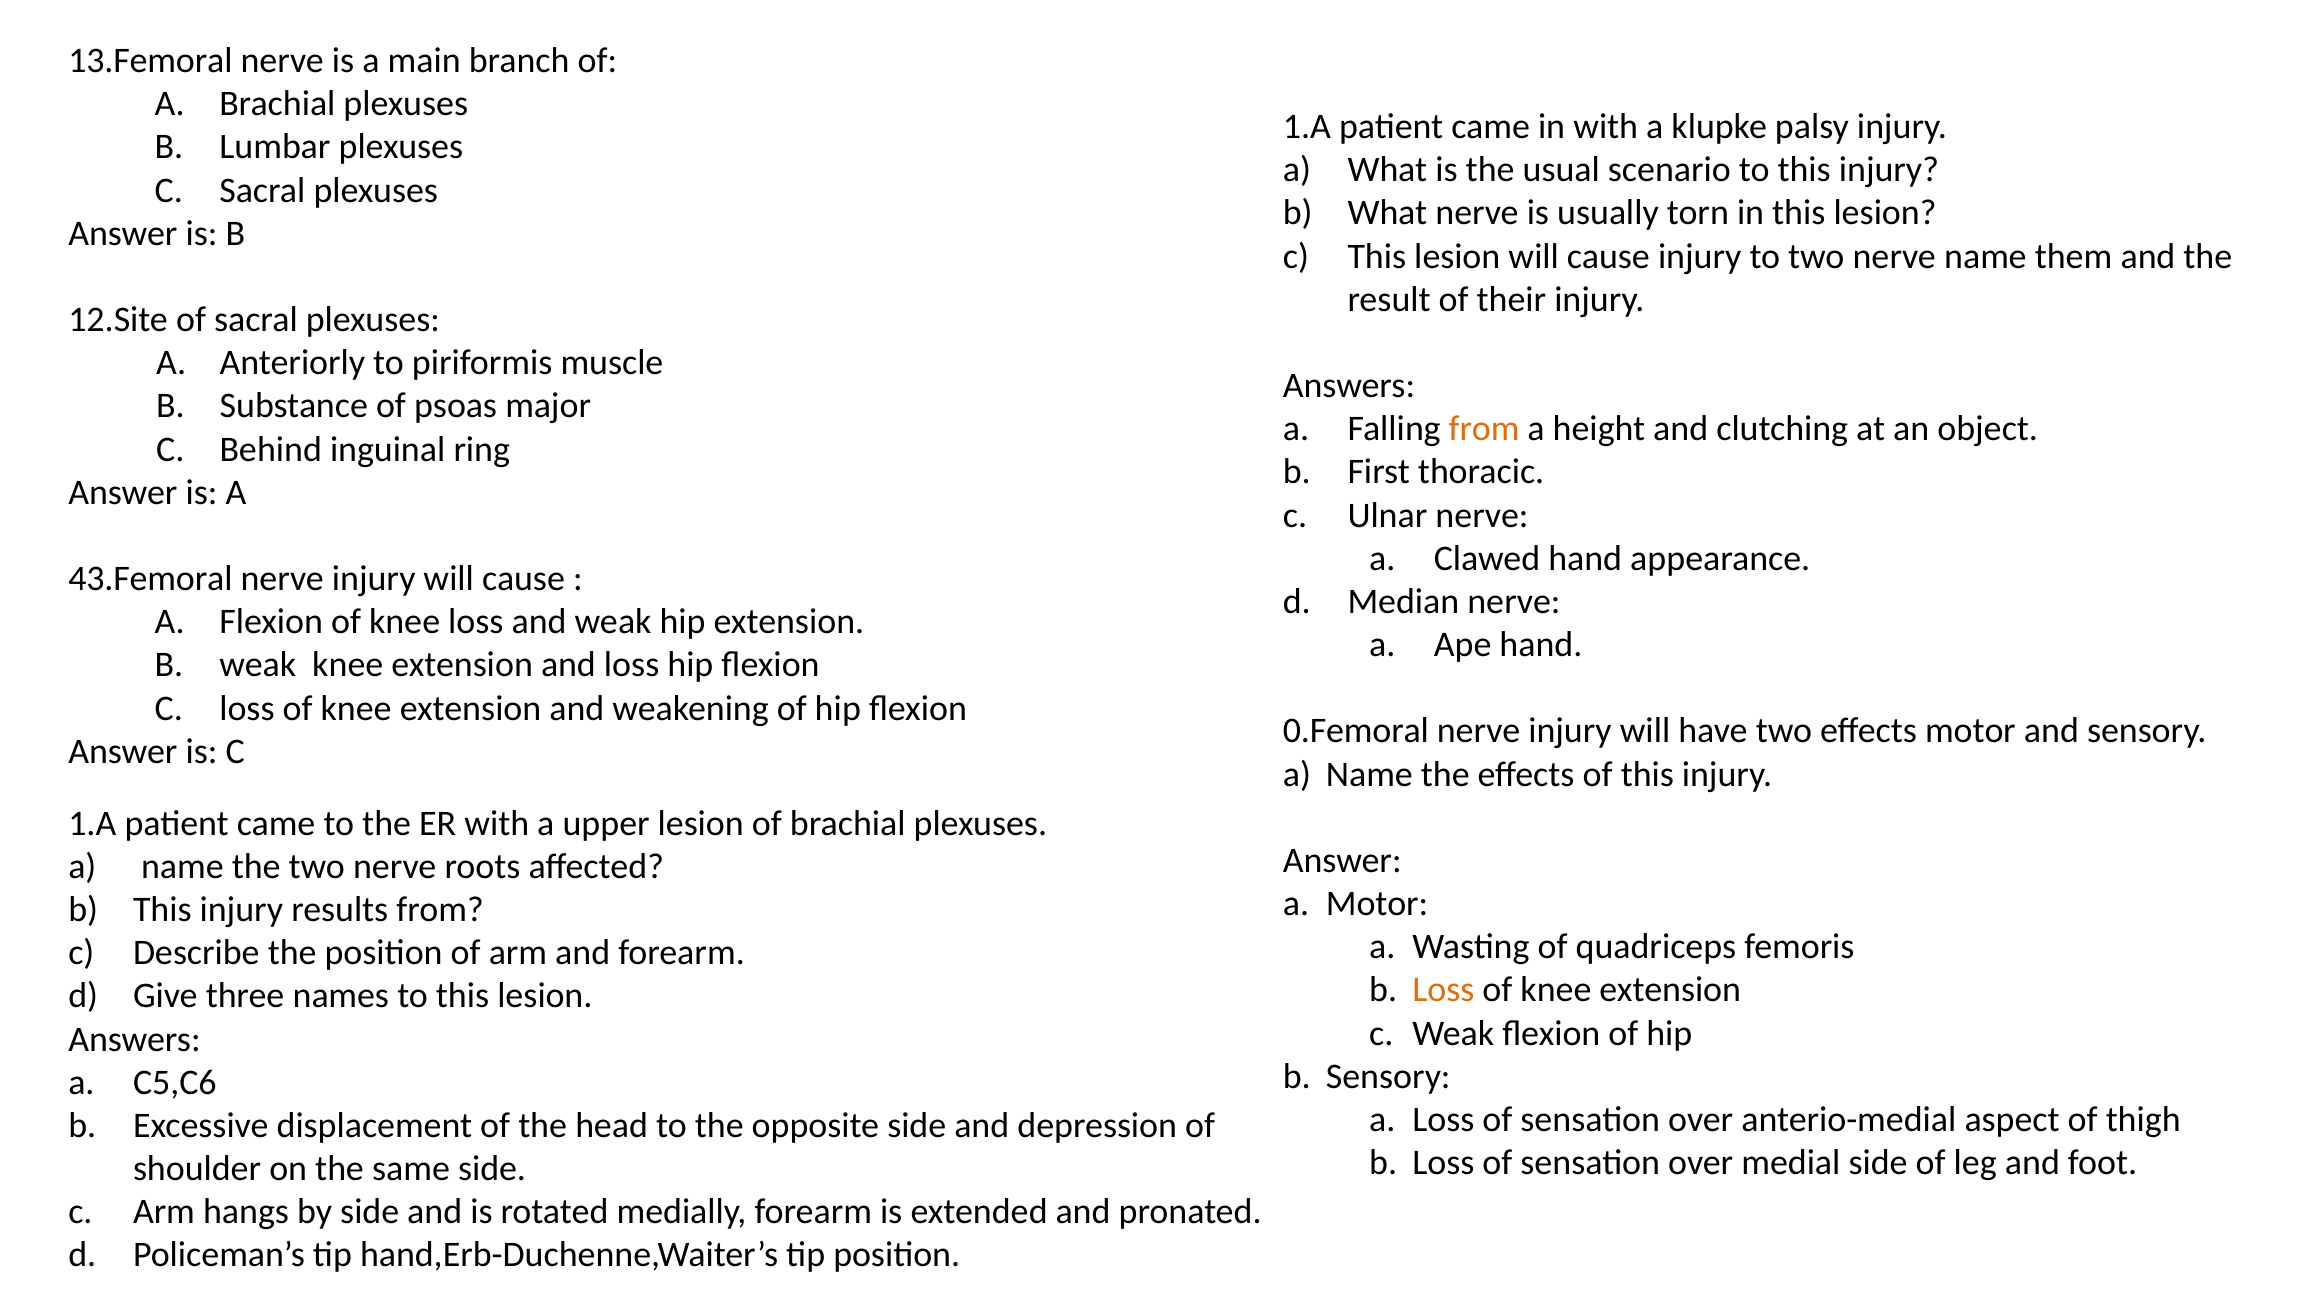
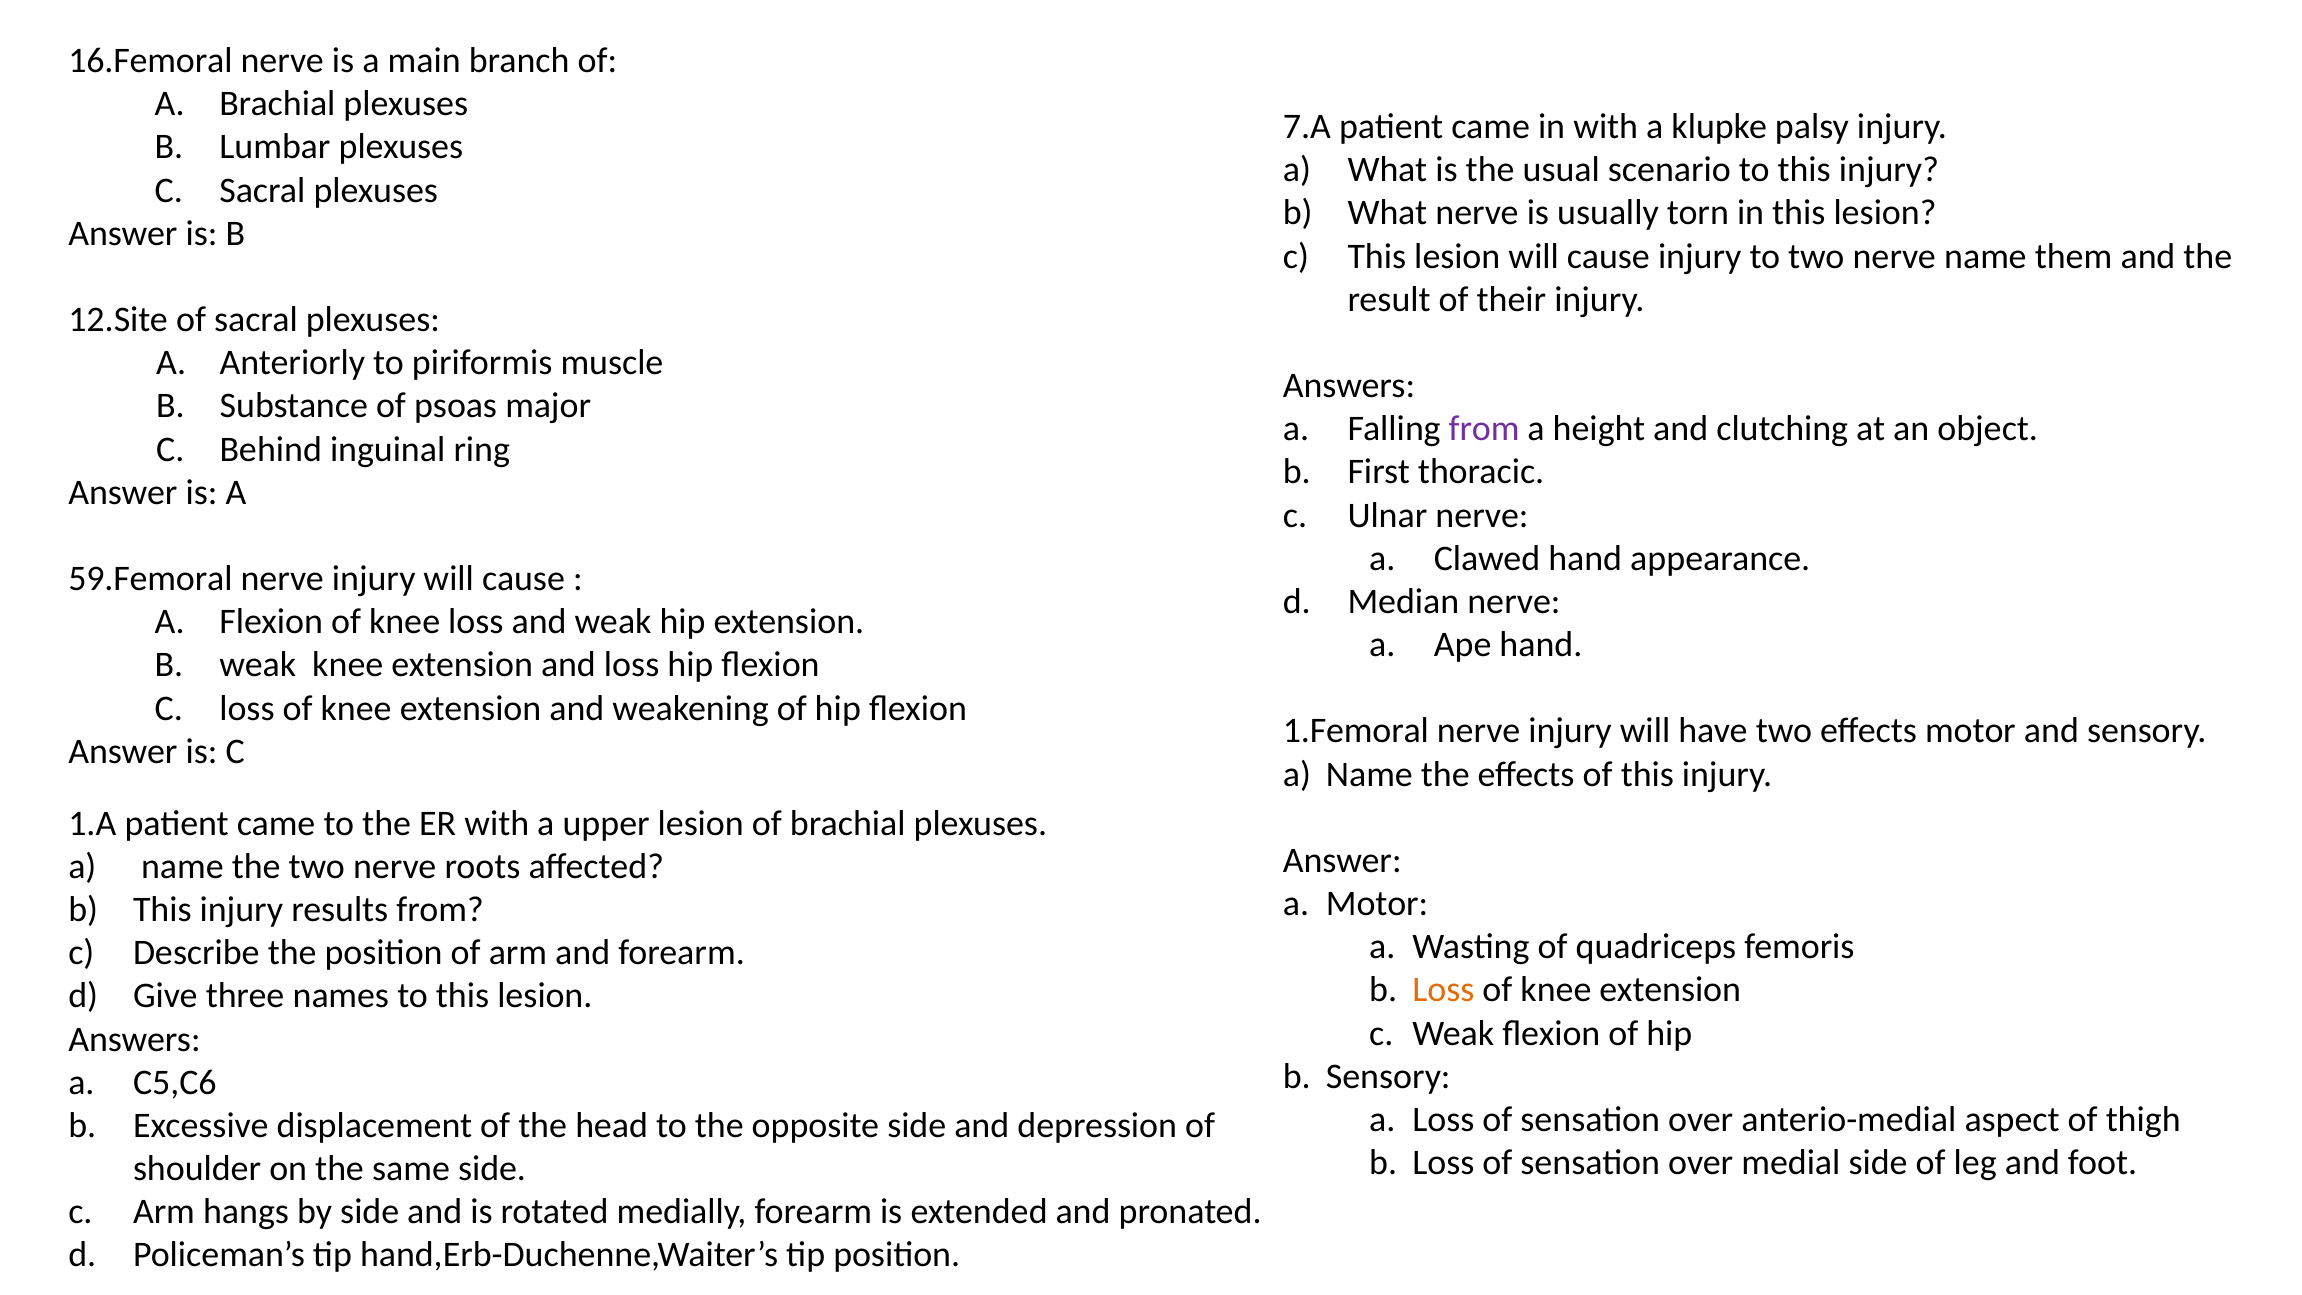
13.Femoral: 13.Femoral -> 16.Femoral
1.A at (1307, 127): 1.A -> 7.A
from at (1484, 429) colour: orange -> purple
43.Femoral: 43.Femoral -> 59.Femoral
0.Femoral: 0.Femoral -> 1.Femoral
